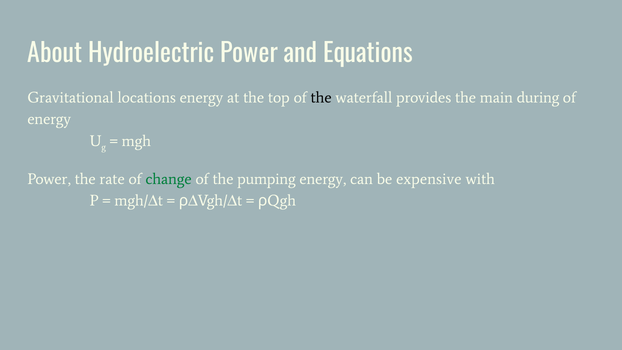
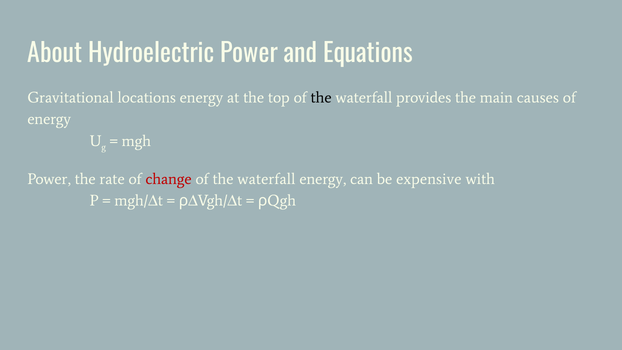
during: during -> causes
change colour: green -> red
pumping at (266, 179): pumping -> waterfall
